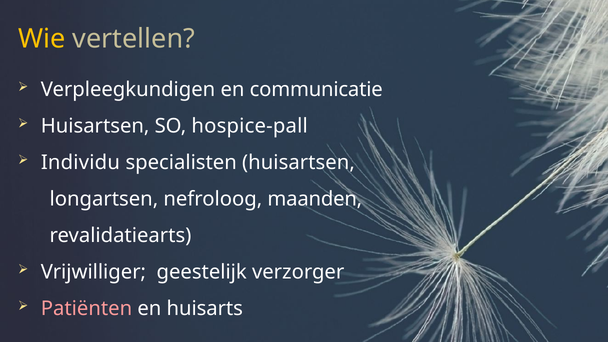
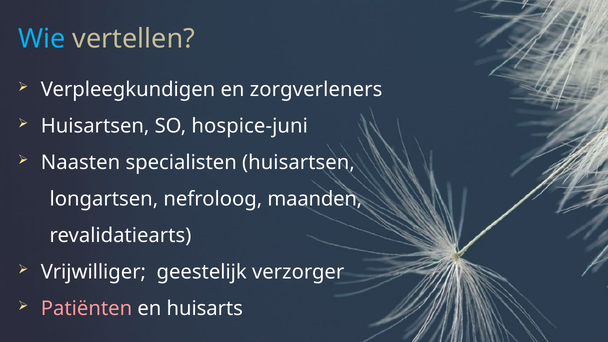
Wie colour: yellow -> light blue
communicatie: communicatie -> zorgverleners
hospice-pall: hospice-pall -> hospice-juni
Individu: Individu -> Naasten
